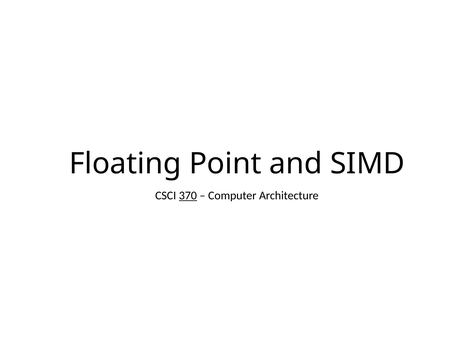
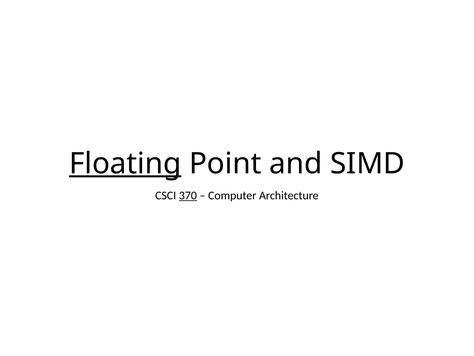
Floating underline: none -> present
